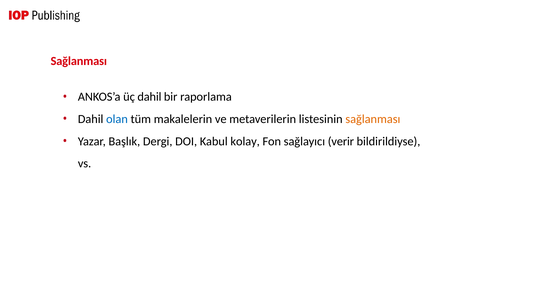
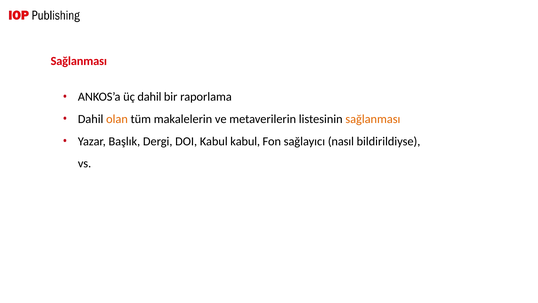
olan colour: blue -> orange
Kabul kolay: kolay -> kabul
verir: verir -> nasıl
